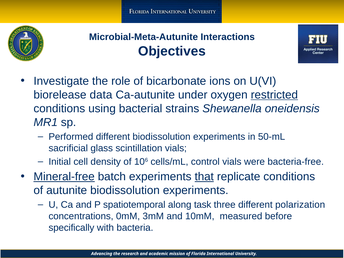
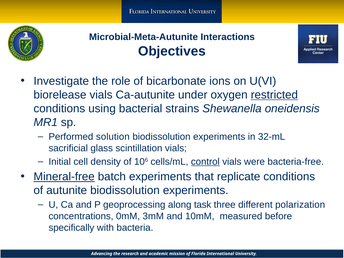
biorelease data: data -> vials
Performed different: different -> solution
50-mL: 50-mL -> 32-mL
control underline: none -> present
that underline: present -> none
spatiotemporal: spatiotemporal -> geoprocessing
